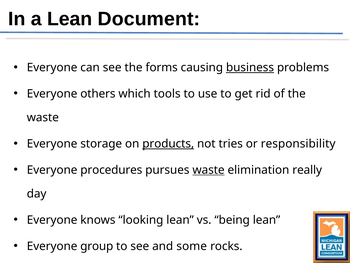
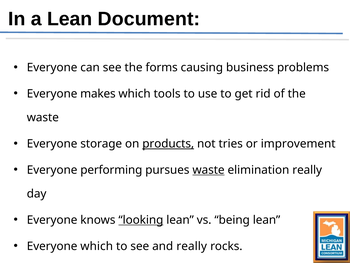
business underline: present -> none
others: others -> makes
responsibility: responsibility -> improvement
procedures: procedures -> performing
looking underline: none -> present
Everyone group: group -> which
and some: some -> really
